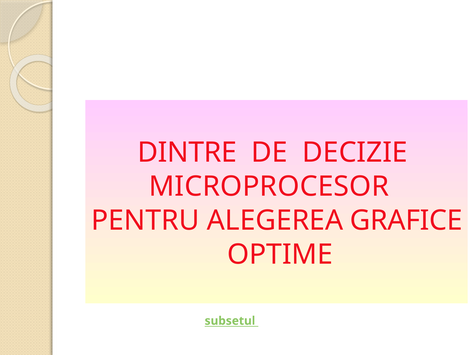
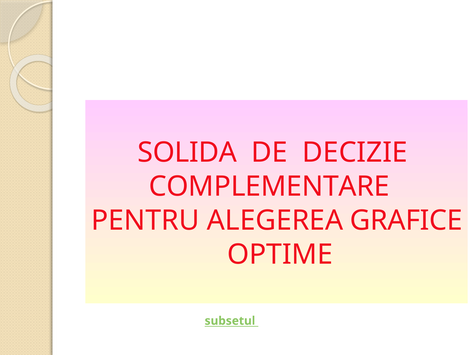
DINTRE: DINTRE -> SOLIDA
MICROPROCESOR: MICROPROCESOR -> COMPLEMENTARE
